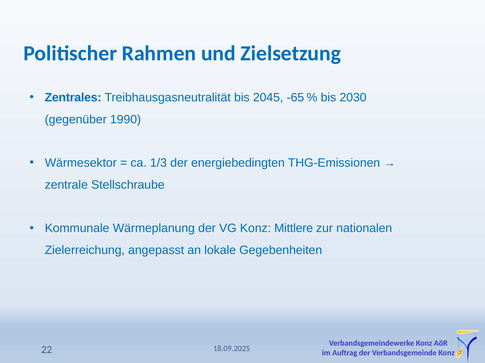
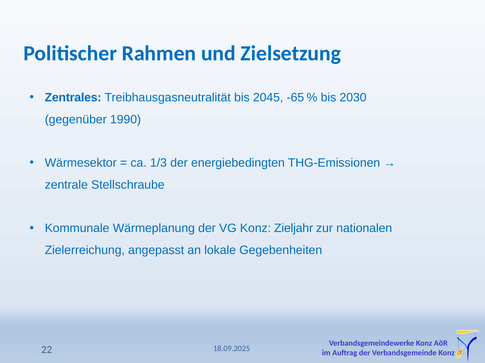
Mittlere: Mittlere -> Zieljahr
